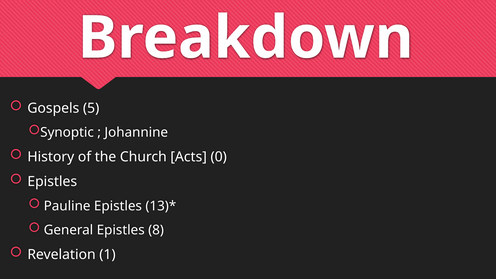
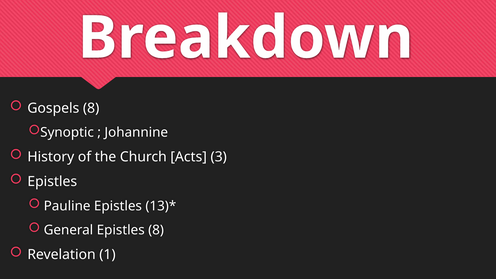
Gospels 5: 5 -> 8
0: 0 -> 3
